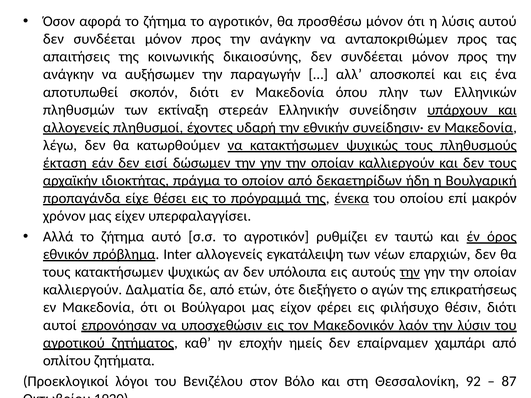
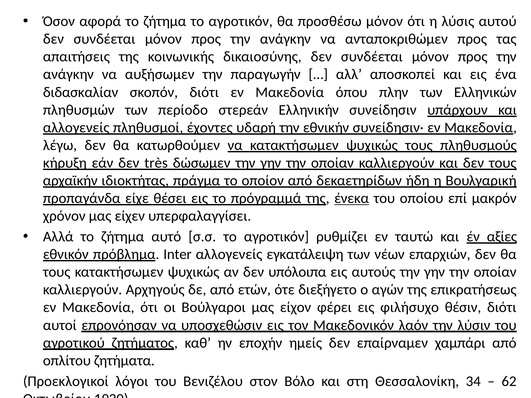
αποτυπωθεί: αποτυπωθεί -> διδασκαλίαν
εκτίναξη: εκτίναξη -> περίοδο
έκταση: έκταση -> κήρυξη
εισί: εισί -> très
όρος: όρος -> αξίες
την at (410, 272) underline: present -> none
Δαλματία: Δαλματία -> Αρχηγούς
92: 92 -> 34
87: 87 -> 62
